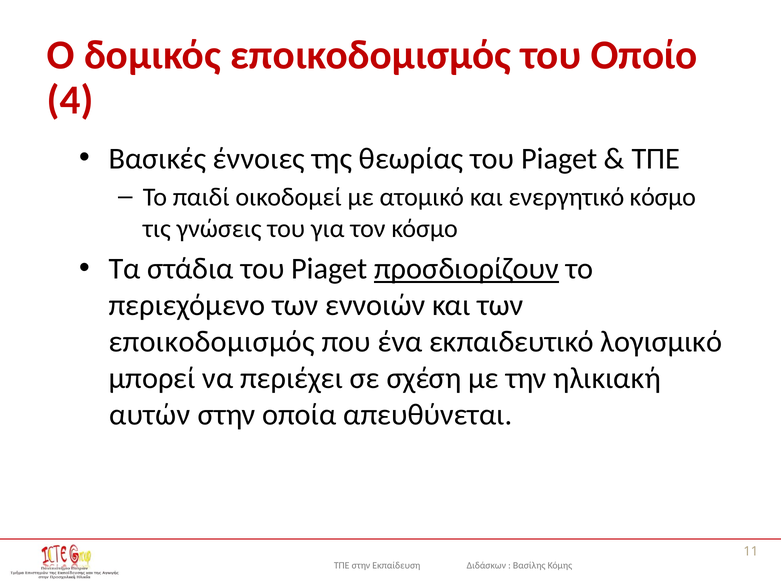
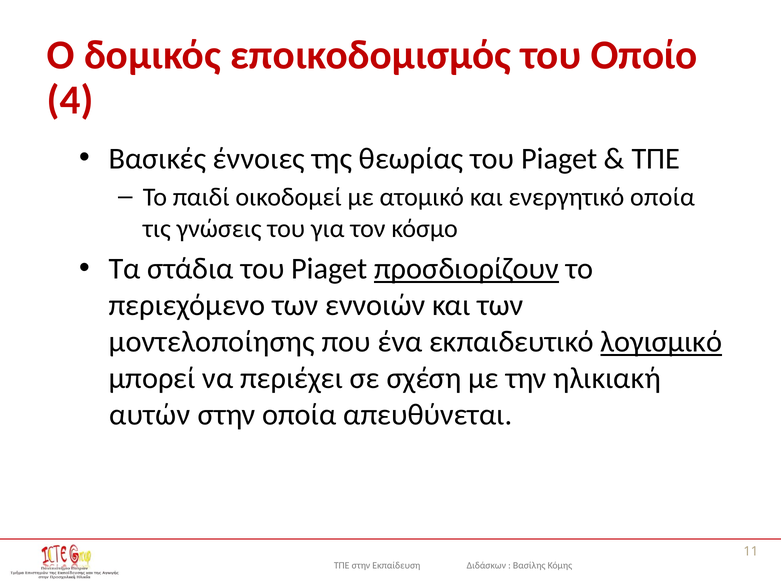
ενεργητικό κόσμο: κόσμο -> οποία
εποικοδομισμός at (212, 342): εποικοδομισμός -> μοντελοποίησης
λογισμικό underline: none -> present
